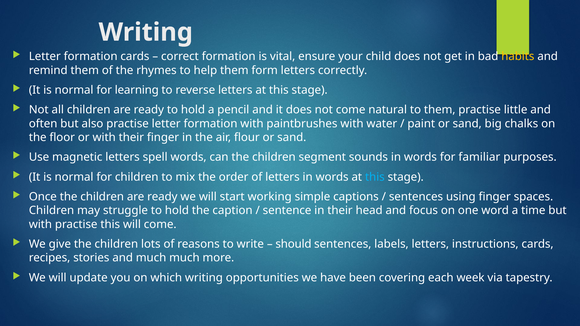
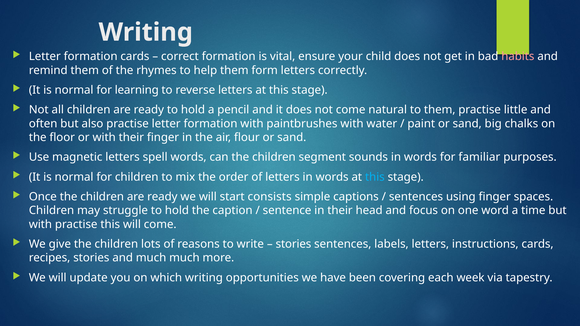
habits colour: yellow -> pink
working: working -> consists
should at (293, 244): should -> stories
